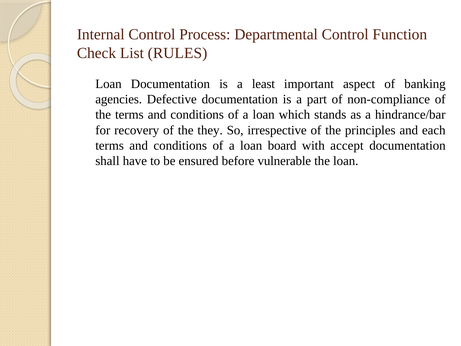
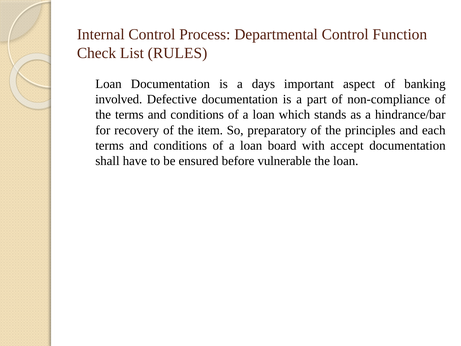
least: least -> days
agencies: agencies -> involved
they: they -> item
irrespective: irrespective -> preparatory
